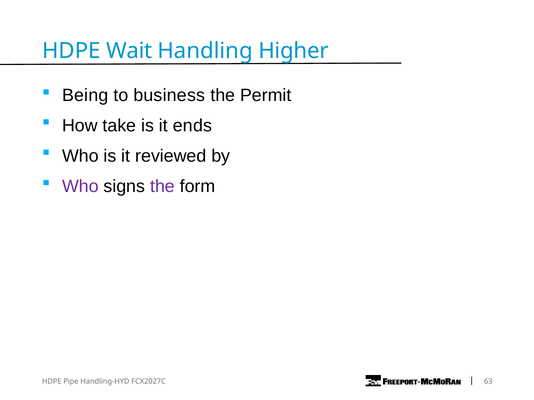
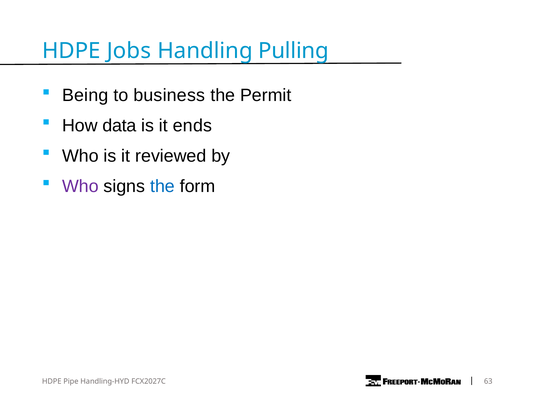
Wait: Wait -> Jobs
Higher: Higher -> Pulling
take: take -> data
the at (162, 186) colour: purple -> blue
